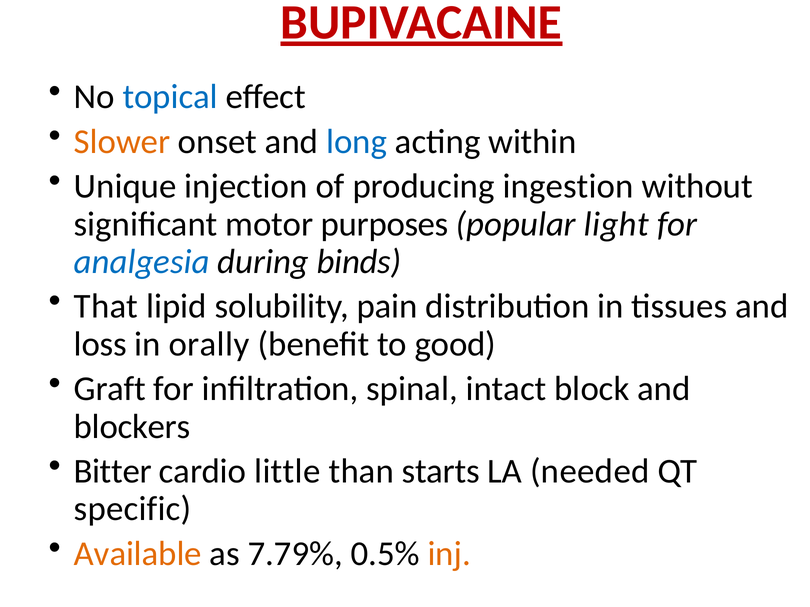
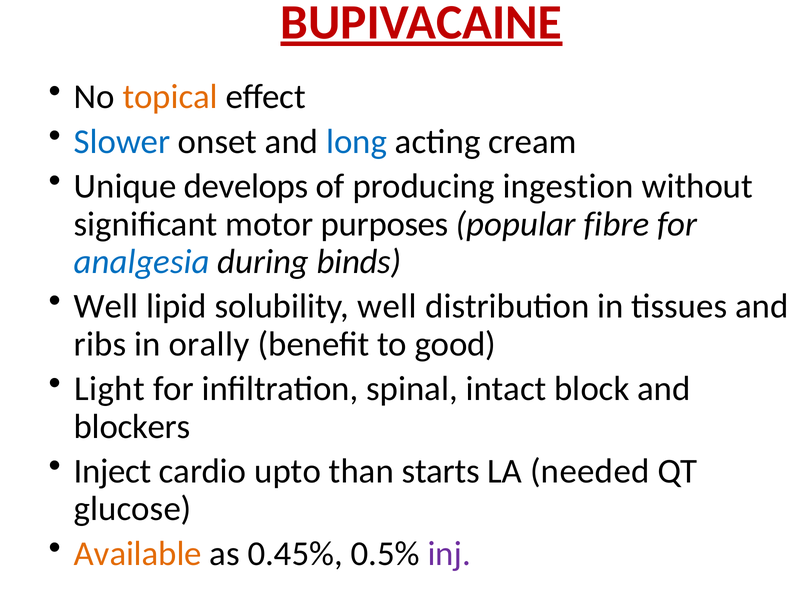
topical colour: blue -> orange
Slower colour: orange -> blue
within: within -> cream
injection: injection -> develops
light: light -> fibre
That at (106, 307): That -> Well
solubility pain: pain -> well
loss: loss -> ribs
Graft: Graft -> Light
Bitter: Bitter -> Inject
little: little -> upto
specific: specific -> glucose
7.79%: 7.79% -> 0.45%
inj colour: orange -> purple
